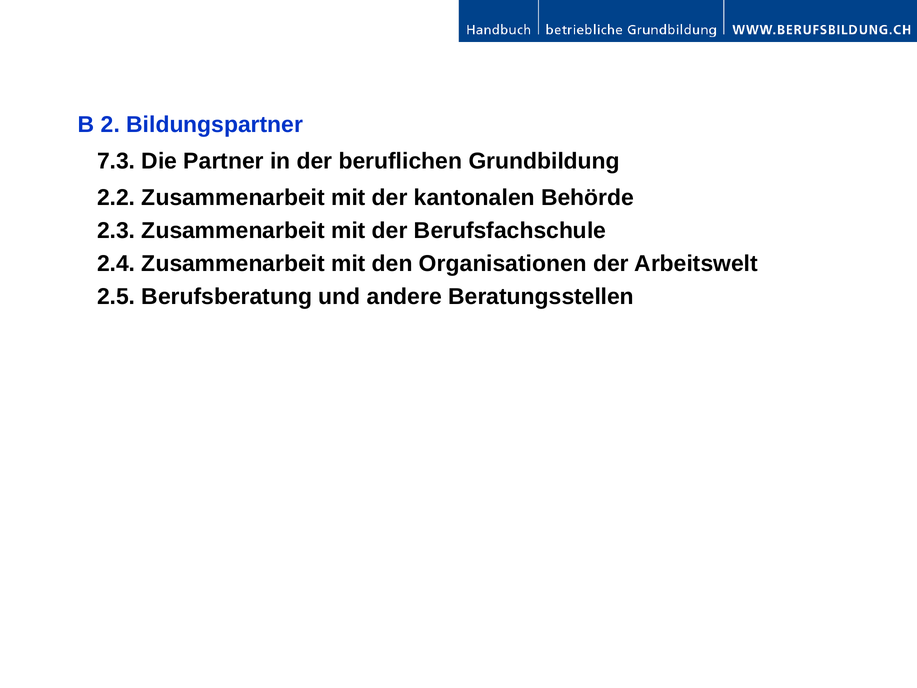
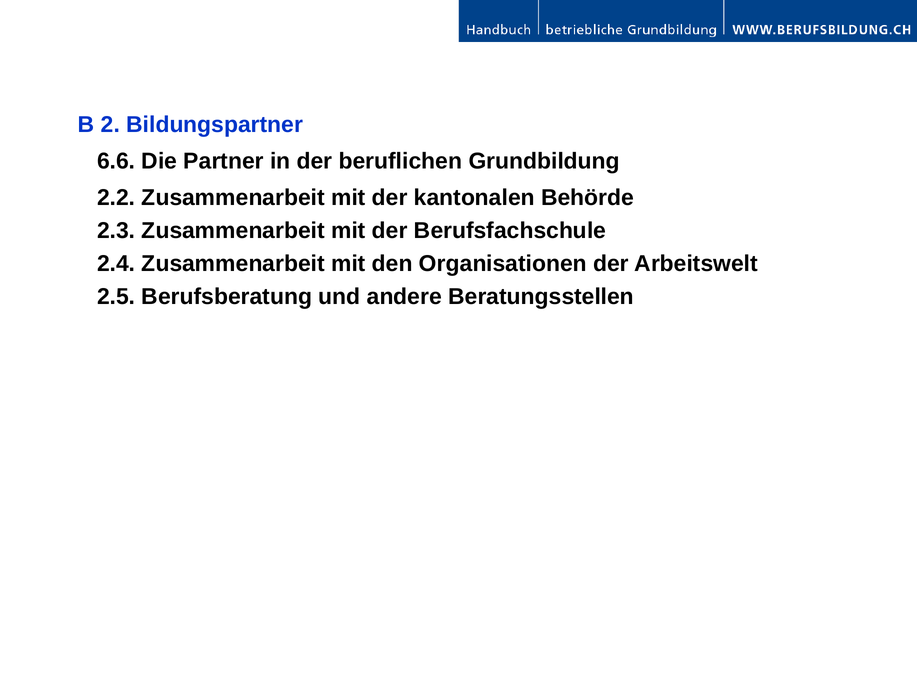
7.3: 7.3 -> 6.6
